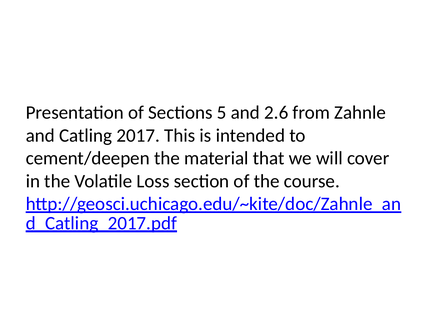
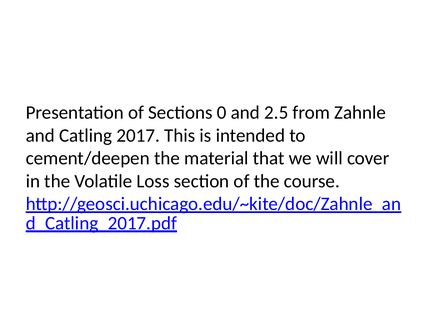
5: 5 -> 0
2.6: 2.6 -> 2.5
